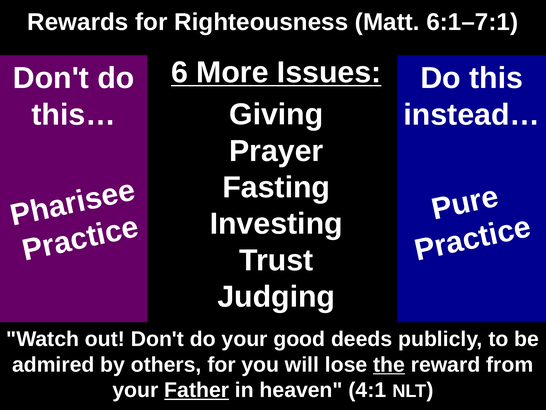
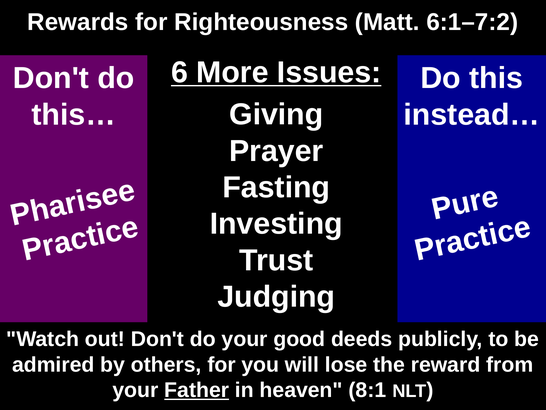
6:1–7:1: 6:1–7:1 -> 6:1–7:2
the underline: present -> none
4:1: 4:1 -> 8:1
